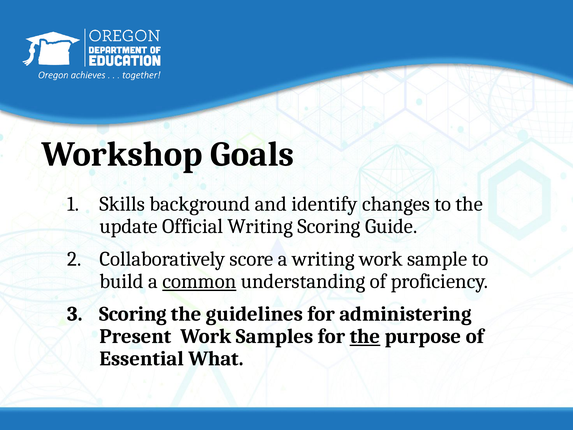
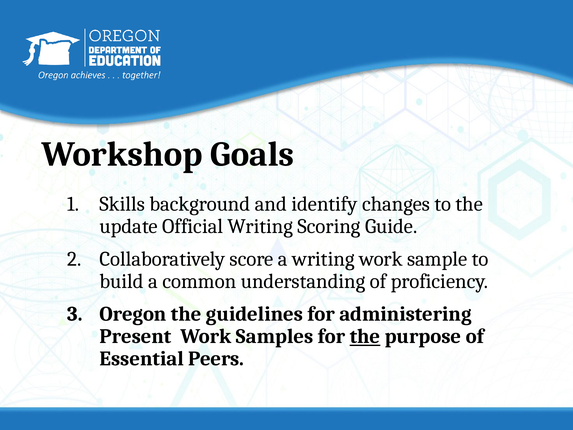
common underline: present -> none
Scoring at (133, 314): Scoring -> Oregon
What: What -> Peers
